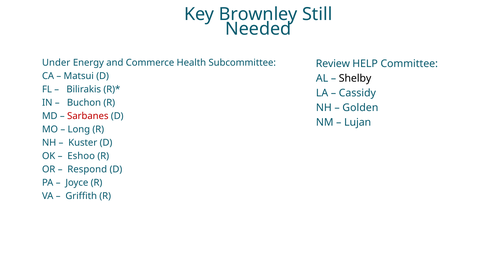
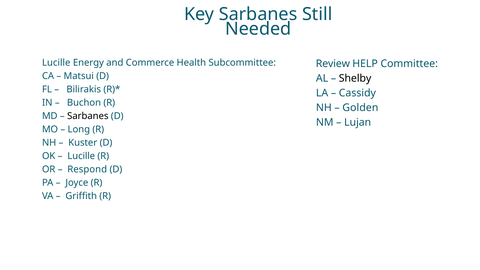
Key Brownley: Brownley -> Sarbanes
Under at (56, 63): Under -> Lucille
Sarbanes at (88, 116) colour: red -> black
Eshoo at (81, 156): Eshoo -> Lucille
